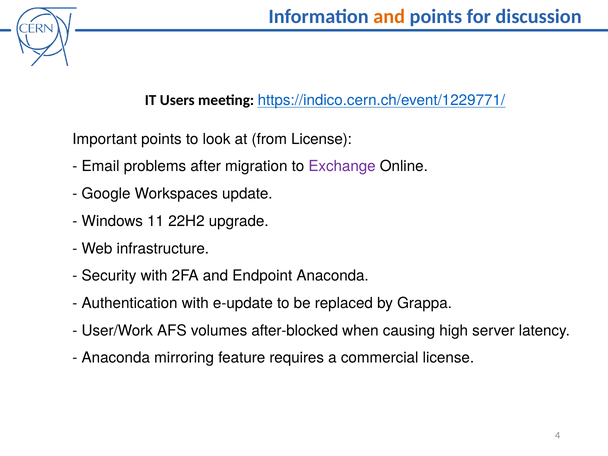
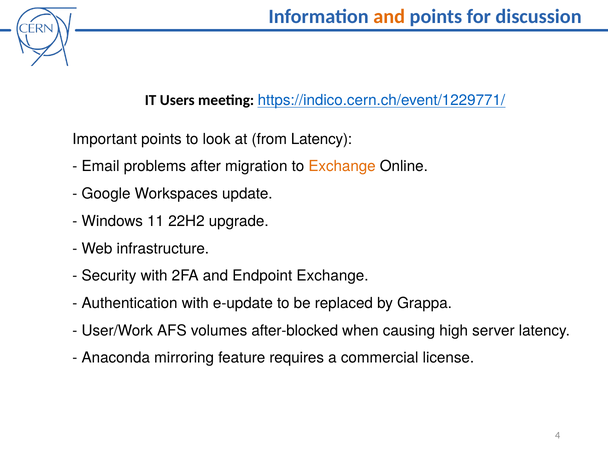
from License: License -> Latency
Exchange at (342, 166) colour: purple -> orange
Endpoint Anaconda: Anaconda -> Exchange
